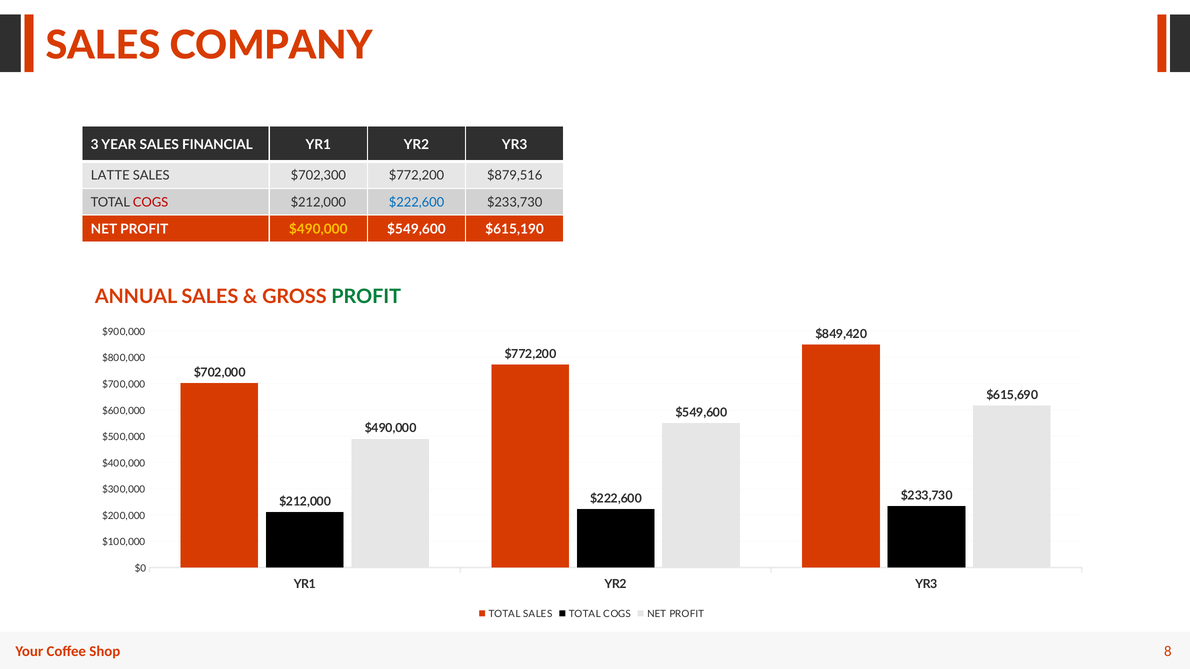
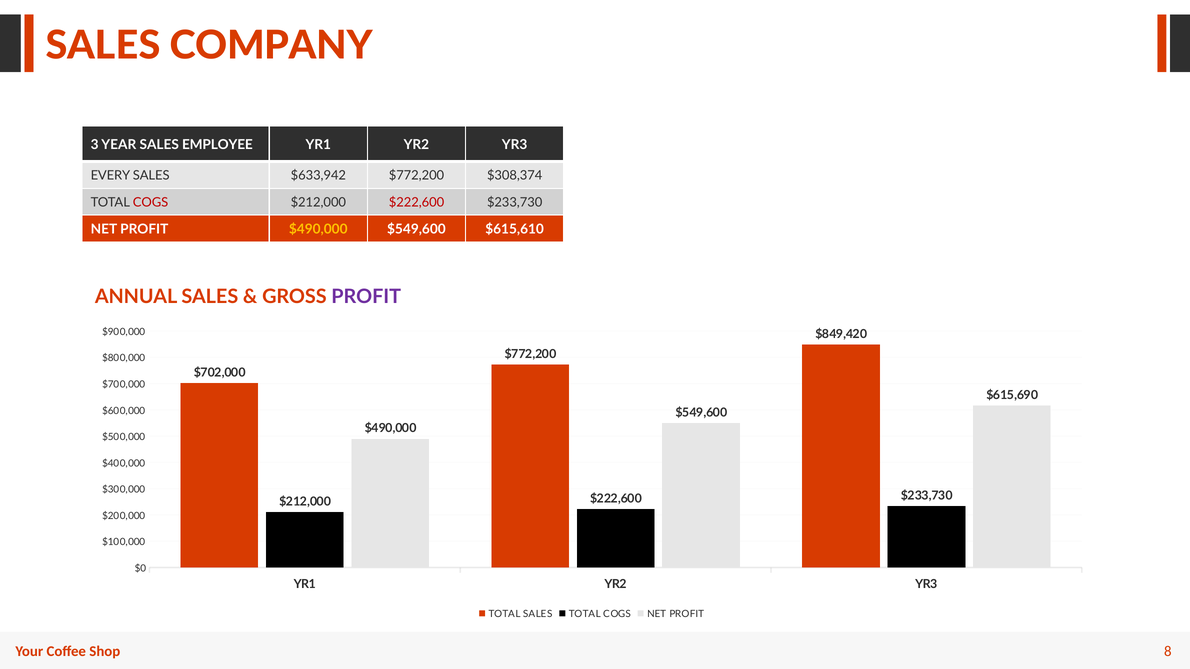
FINANCIAL: FINANCIAL -> EMPLOYEE
LATTE: LATTE -> EVERY
$702,300: $702,300 -> $633,942
$879,516: $879,516 -> $308,374
$222,600 at (417, 202) colour: blue -> red
$615,190: $615,190 -> $615,610
PROFIT at (366, 297) colour: green -> purple
